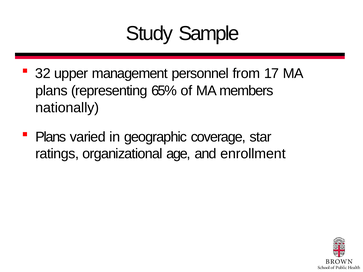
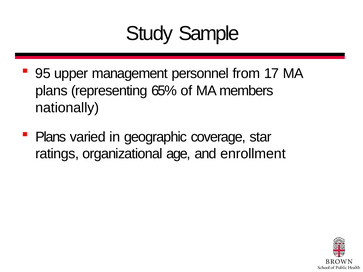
32: 32 -> 95
